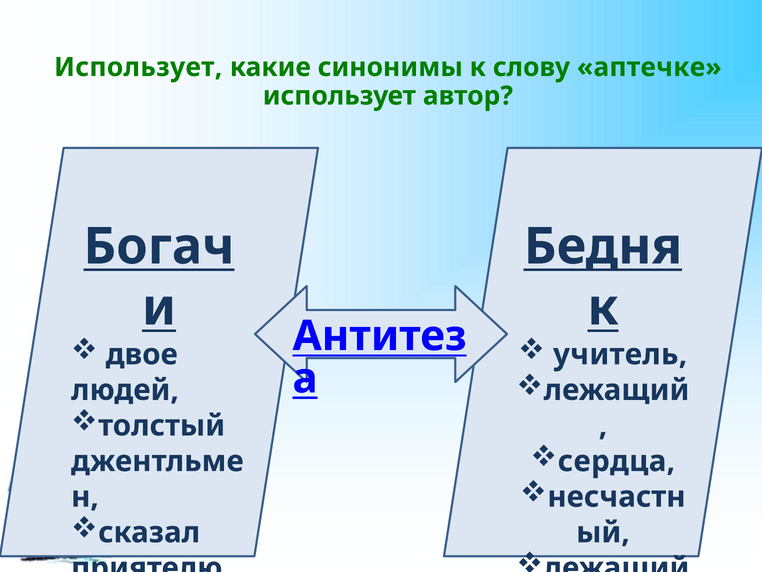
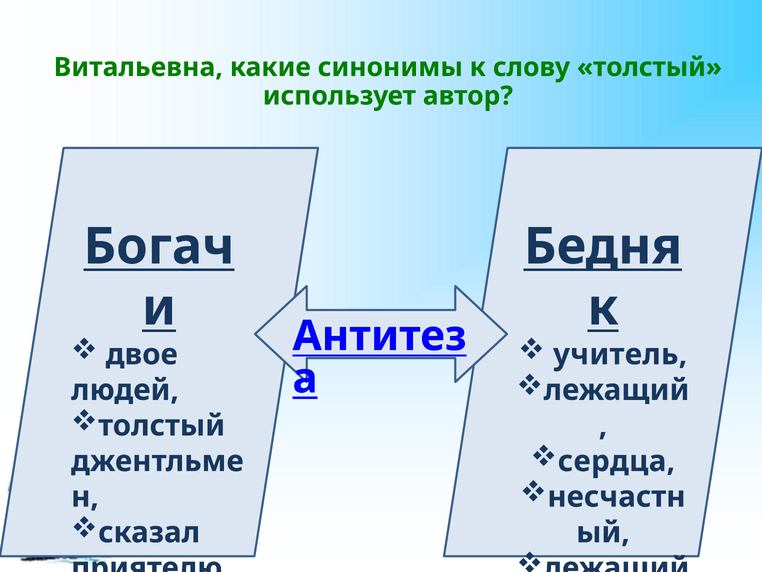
Использует at (138, 67): Использует -> Витальевна
слову аптечке: аптечке -> толстый
